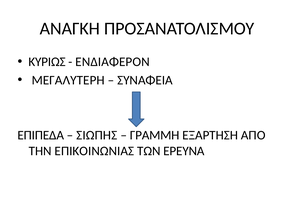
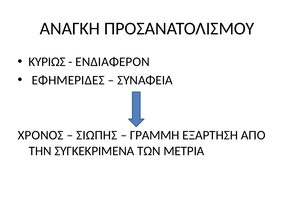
ΜΕΓΑΛΥΤΕΡΗ: ΜΕΓΑΛΥΤΕΡΗ -> ΕΦΗΜΕΡΙΔΕΣ
ΕΠΙΠΕΔΑ: ΕΠΙΠΕΔΑ -> ΧΡΟΝΟΣ
ΕΠΙΚΟΙΝΩΝΙΑΣ: ΕΠΙΚΟΙΝΩΝΙΑΣ -> ΣΥΓΚΕΚΡΙΜΕΝΑ
ΕΡΕΥΝΑ: ΕΡΕΥΝΑ -> ΜΕΤΡΙΑ
